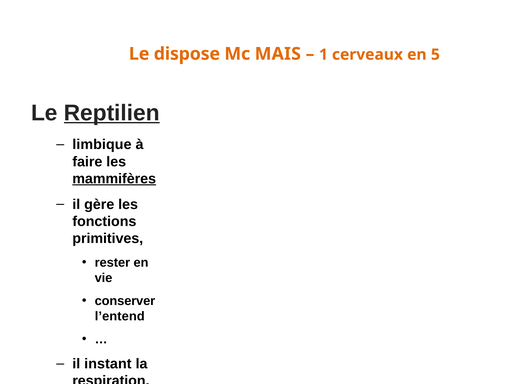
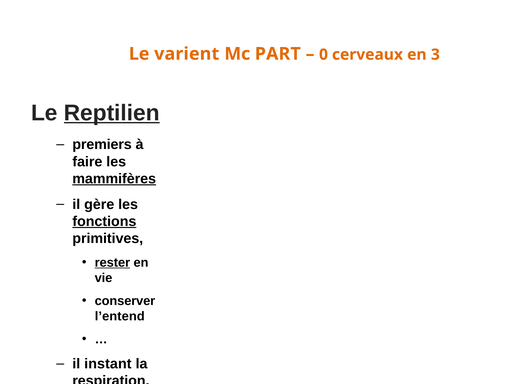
dispose: dispose -> varient
MAIS: MAIS -> PART
1: 1 -> 0
5: 5 -> 3
limbique: limbique -> premiers
fonctions underline: none -> present
rester underline: none -> present
